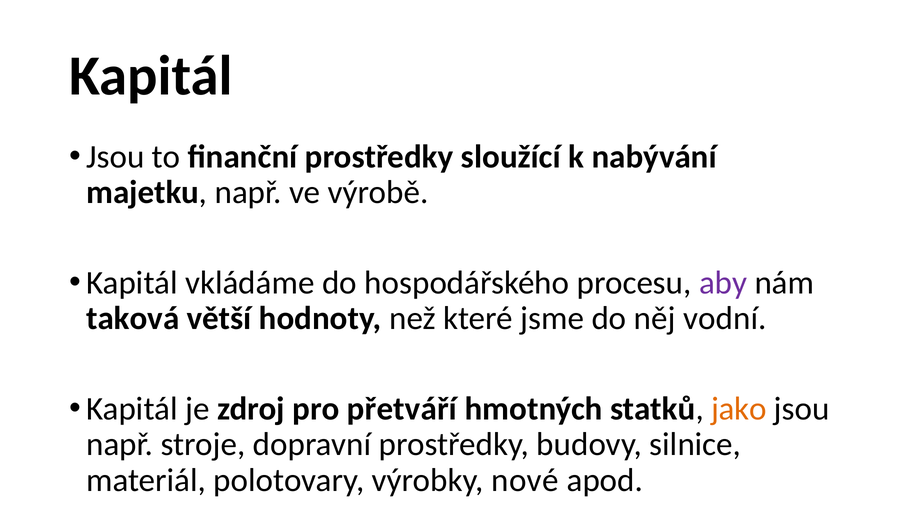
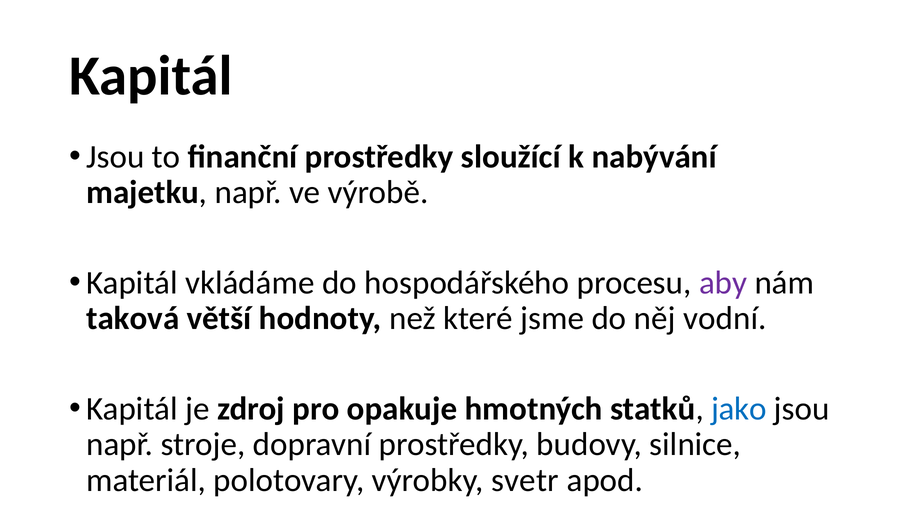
přetváří: přetváří -> opakuje
jako colour: orange -> blue
nové: nové -> svetr
